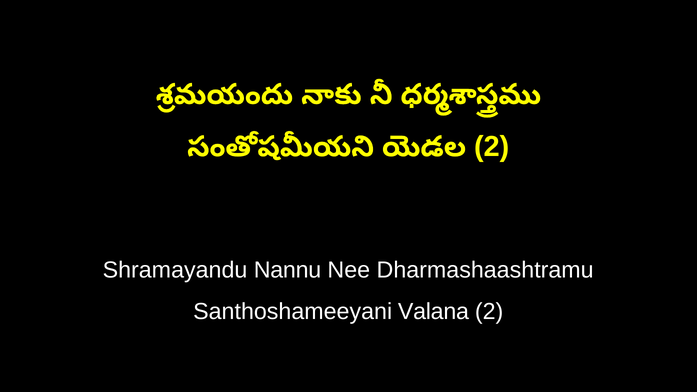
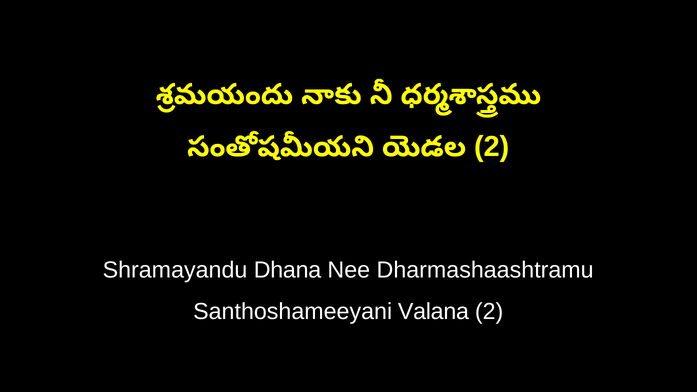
Nannu: Nannu -> Dhana
